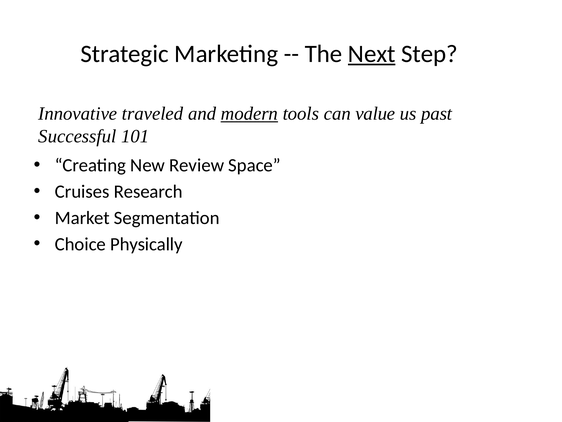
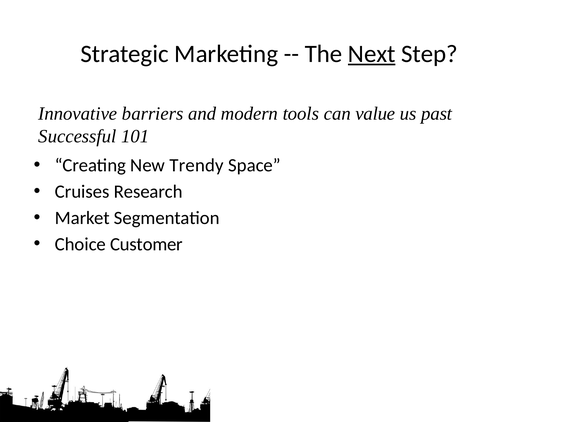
traveled: traveled -> barriers
modern underline: present -> none
Review: Review -> Trendy
Physically: Physically -> Customer
